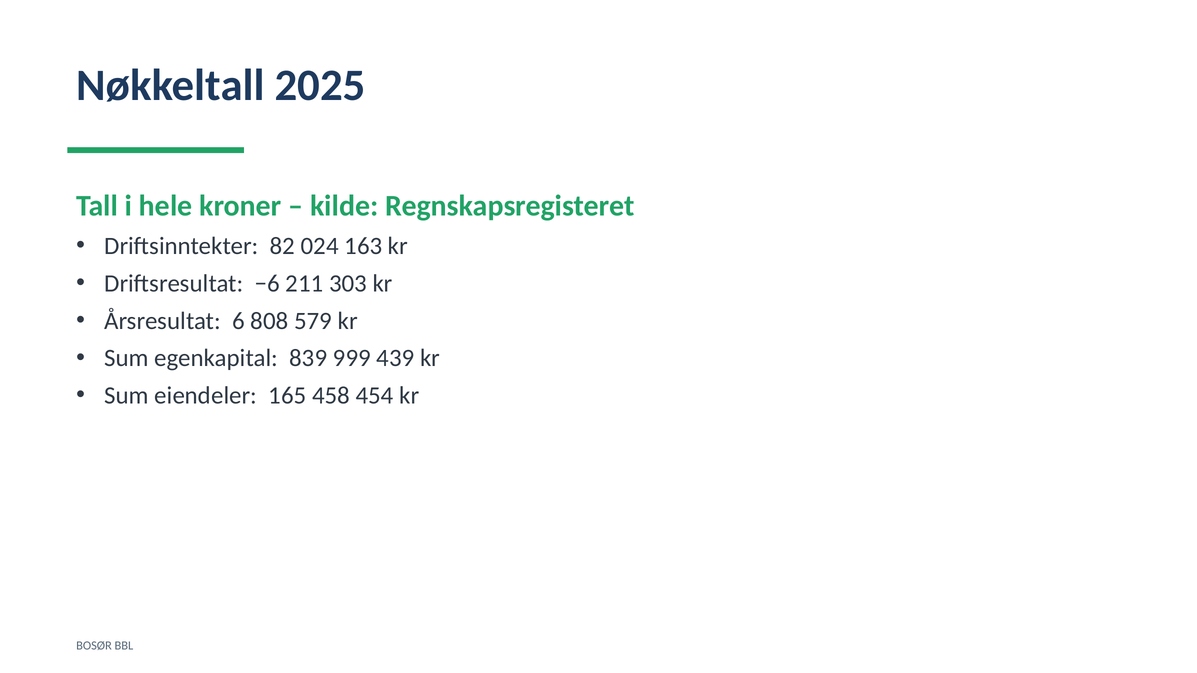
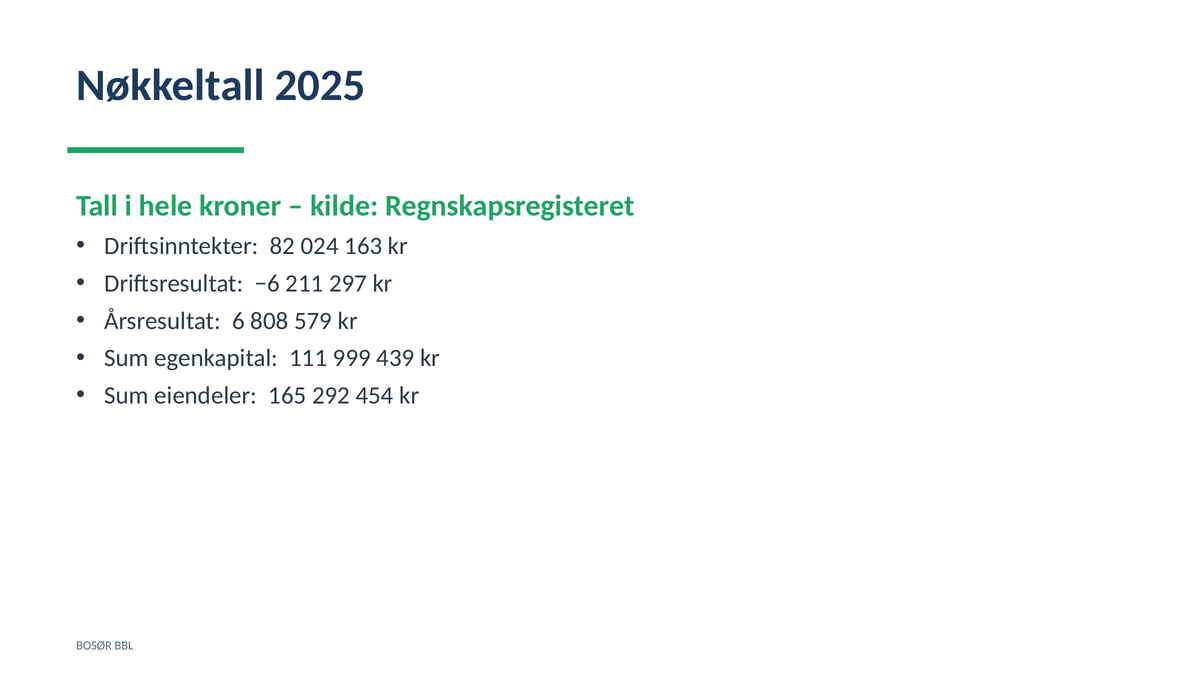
303: 303 -> 297
839: 839 -> 111
458: 458 -> 292
